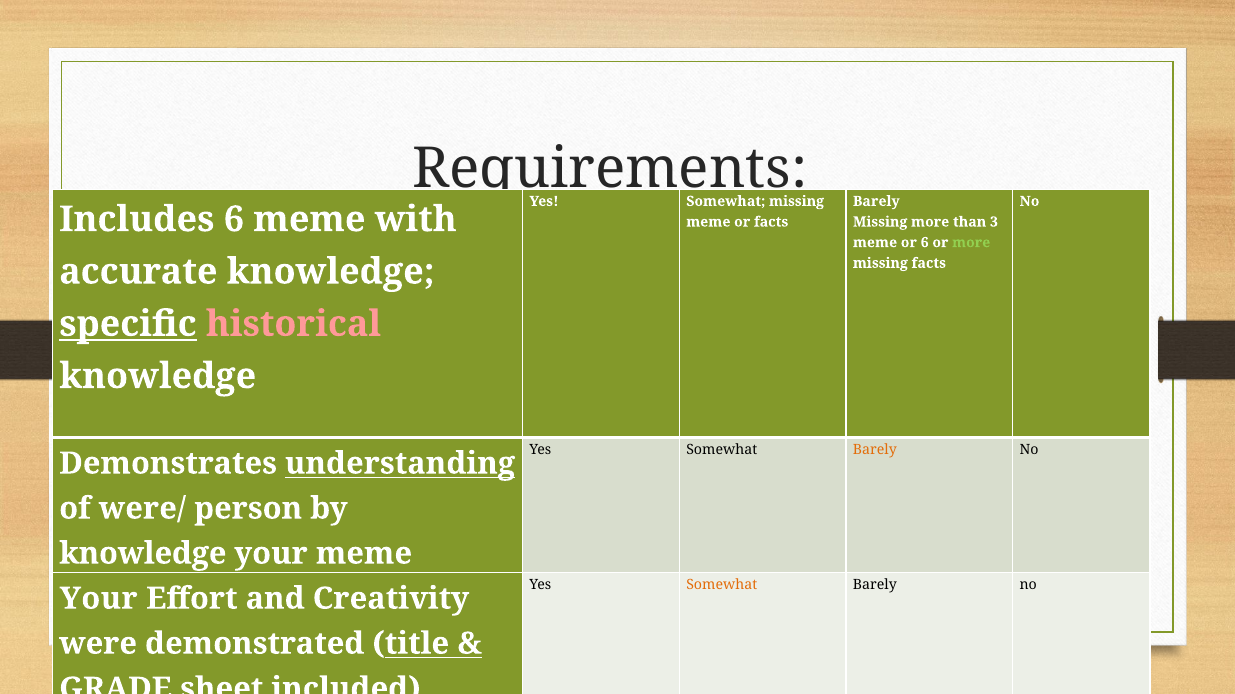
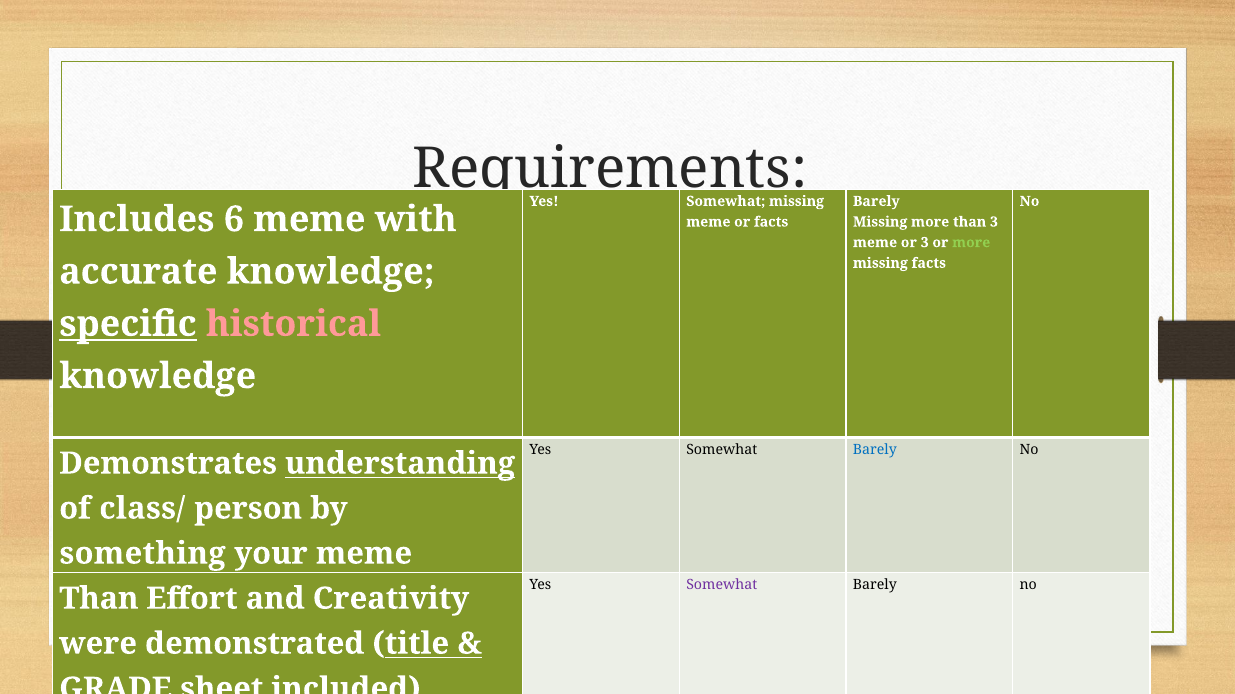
or 6: 6 -> 3
Barely at (875, 450) colour: orange -> blue
were/: were/ -> class/
knowledge at (143, 554): knowledge -> something
Somewhat at (722, 585) colour: orange -> purple
Your at (99, 599): Your -> Than
